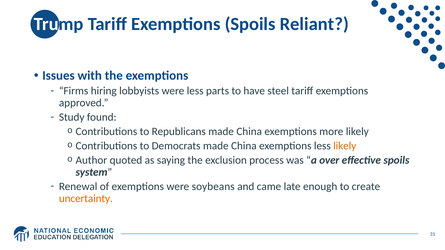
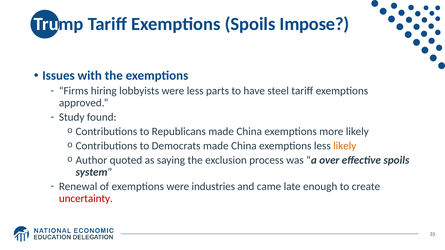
Reliant: Reliant -> Impose
soybeans: soybeans -> industries
uncertainty colour: orange -> red
